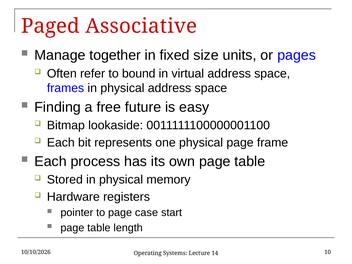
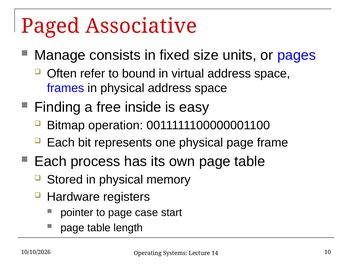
together: together -> consists
future: future -> inside
lookaside: lookaside -> operation
